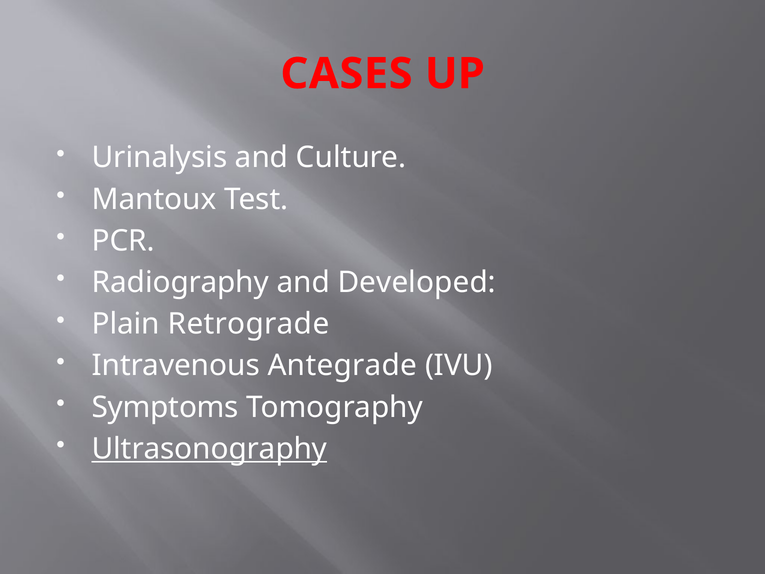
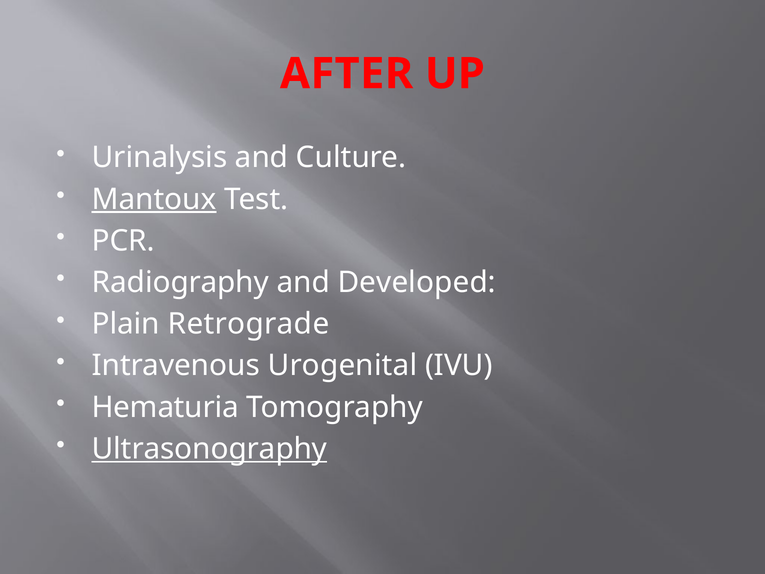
CASES: CASES -> AFTER
Mantoux underline: none -> present
Antegrade: Antegrade -> Urogenital
Symptoms: Symptoms -> Hematuria
